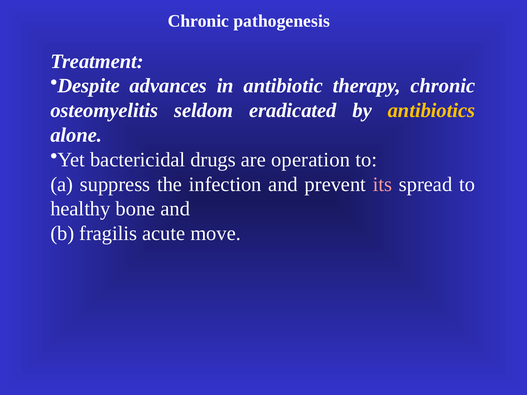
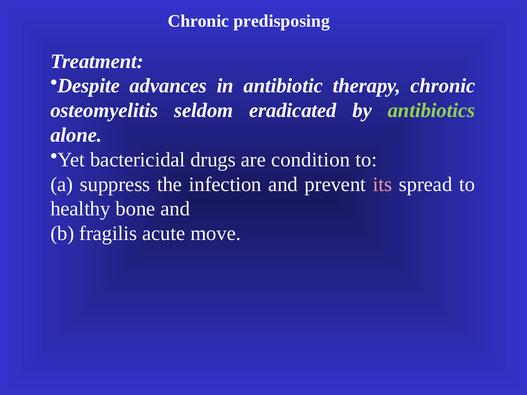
pathogenesis: pathogenesis -> predisposing
antibiotics colour: yellow -> light green
operation: operation -> condition
